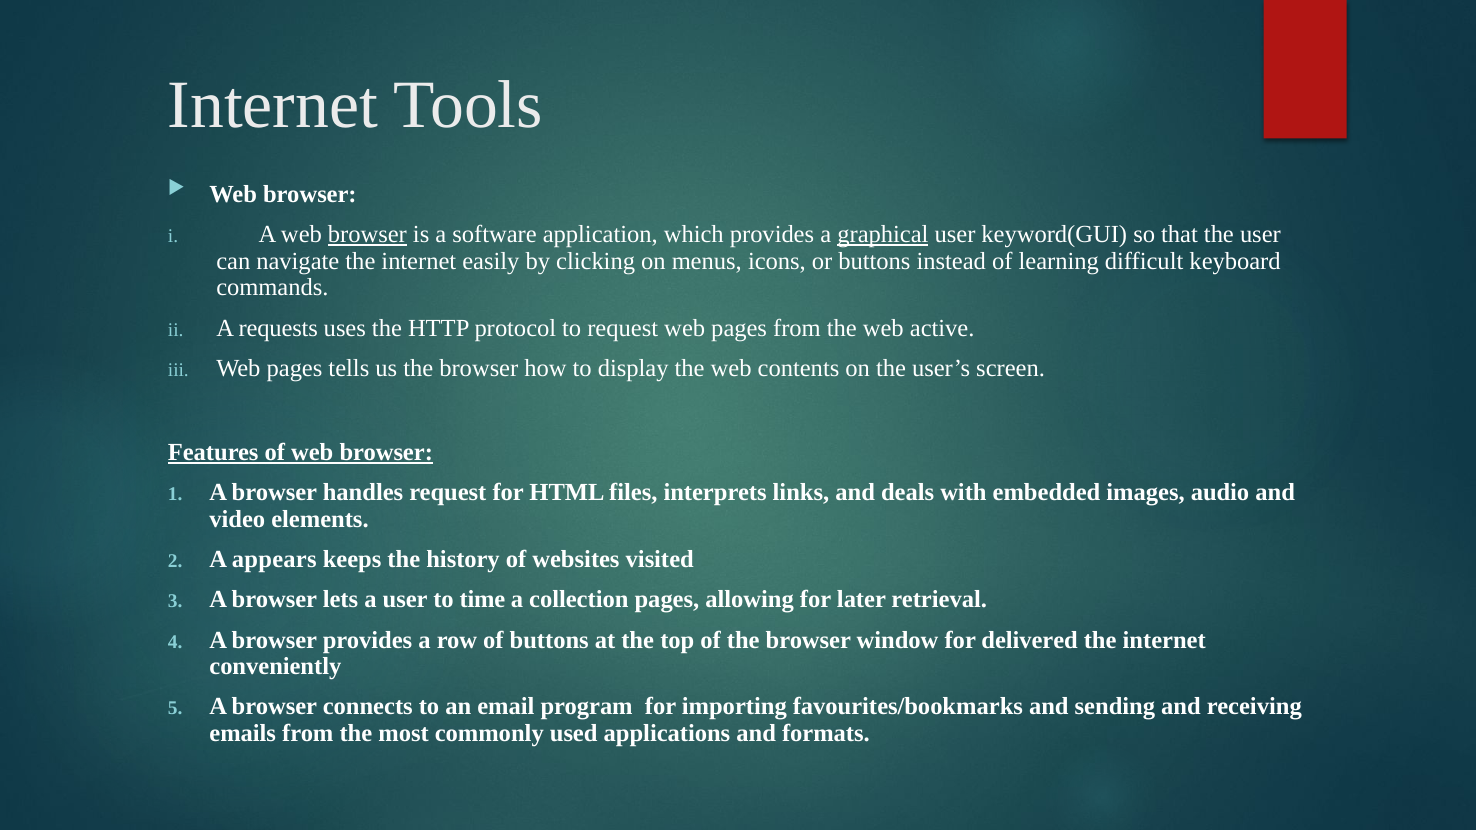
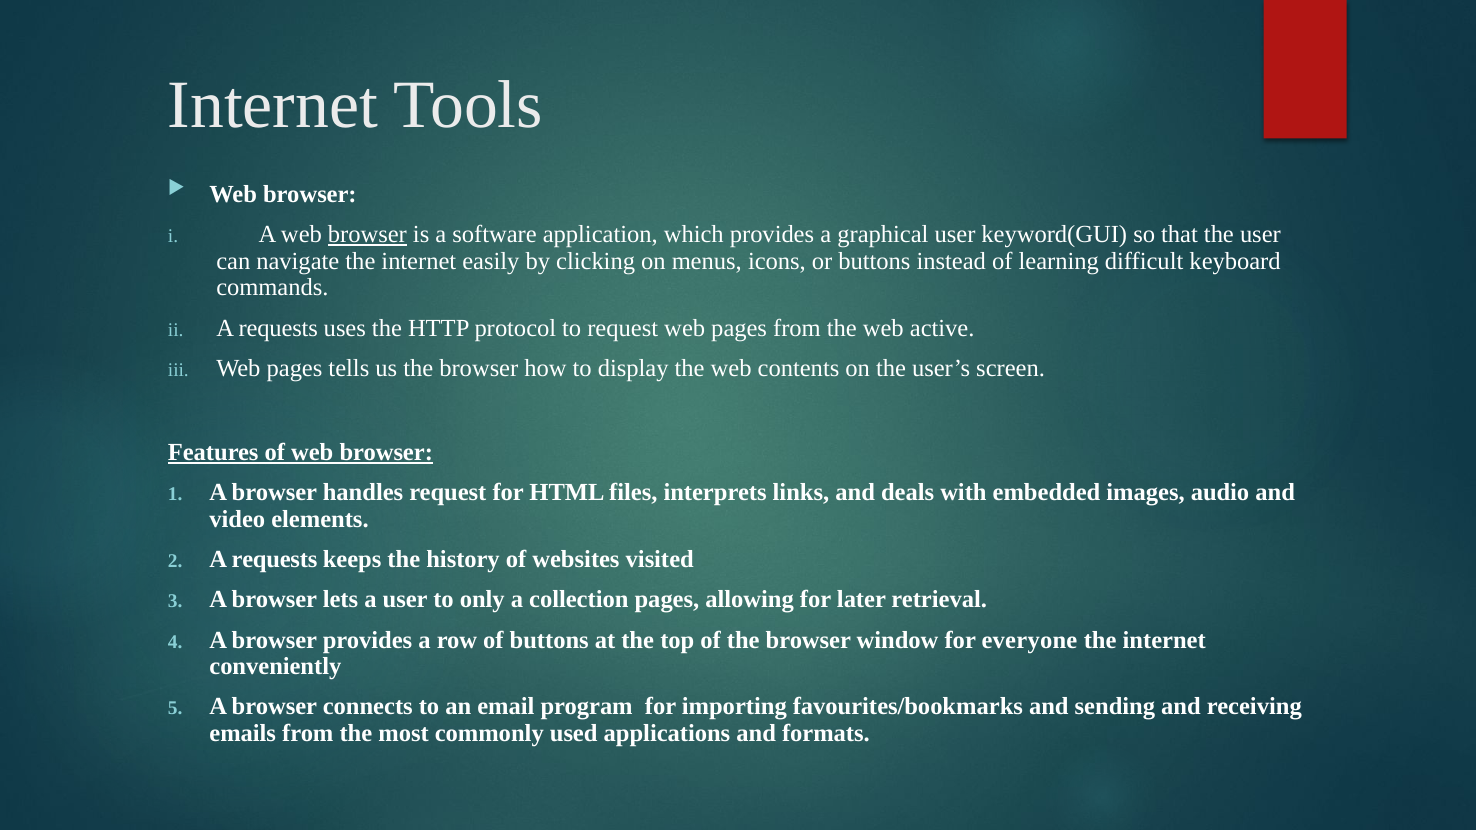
graphical underline: present -> none
appears at (274, 559): appears -> requests
time: time -> only
delivered: delivered -> everyone
